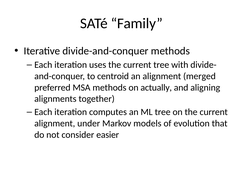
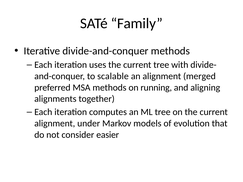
centroid: centroid -> scalable
actually: actually -> running
